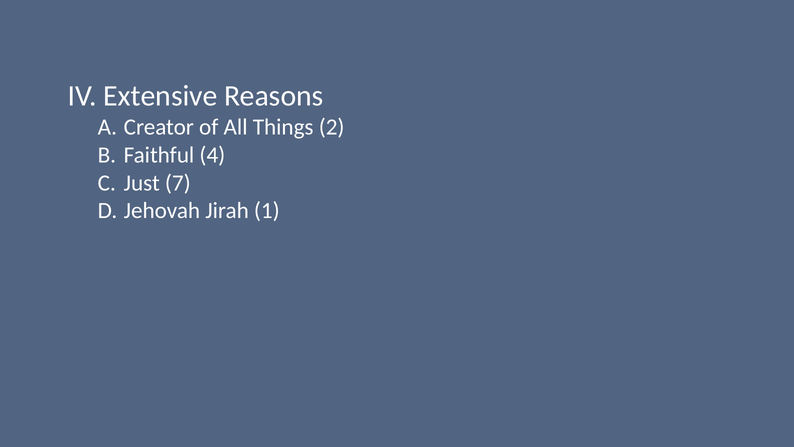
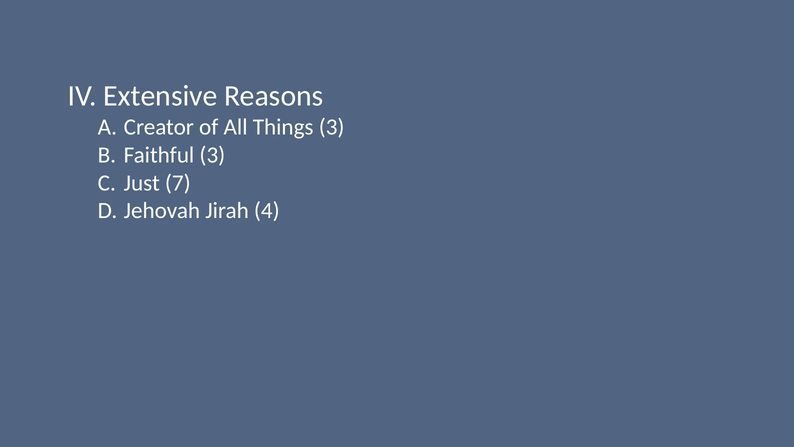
Things 2: 2 -> 3
Faithful 4: 4 -> 3
1: 1 -> 4
